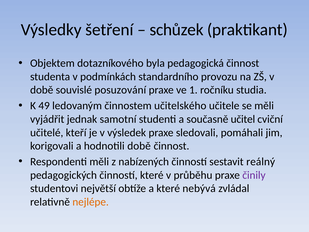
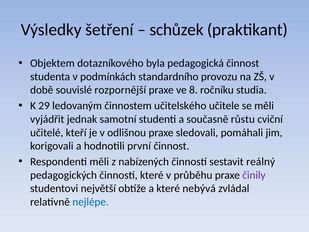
posuzování: posuzování -> rozpornější
1: 1 -> 8
49: 49 -> 29
učitel: učitel -> růstu
výsledek: výsledek -> odlišnou
hodnotili době: době -> první
nejlépe colour: orange -> blue
